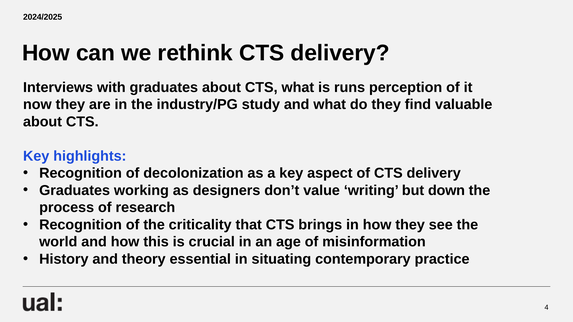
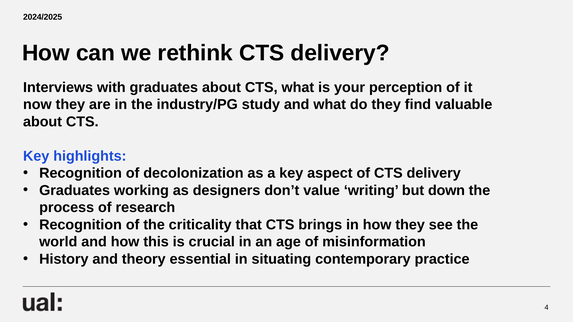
runs: runs -> your
